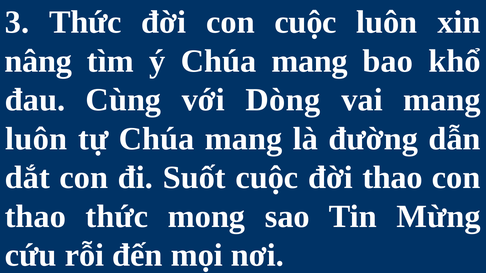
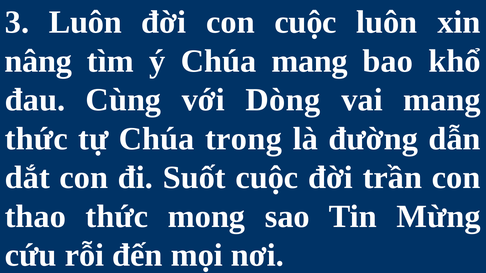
3 Thức: Thức -> Luôn
luôn at (36, 139): luôn -> thức
tự Chúa mang: mang -> trong
đời thao: thao -> trần
